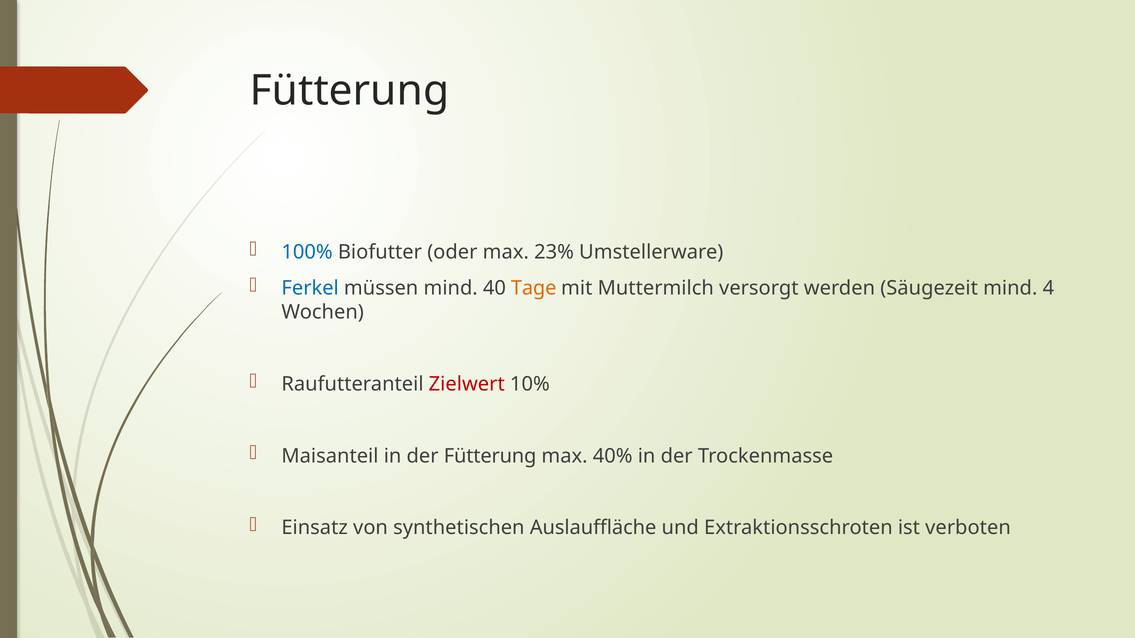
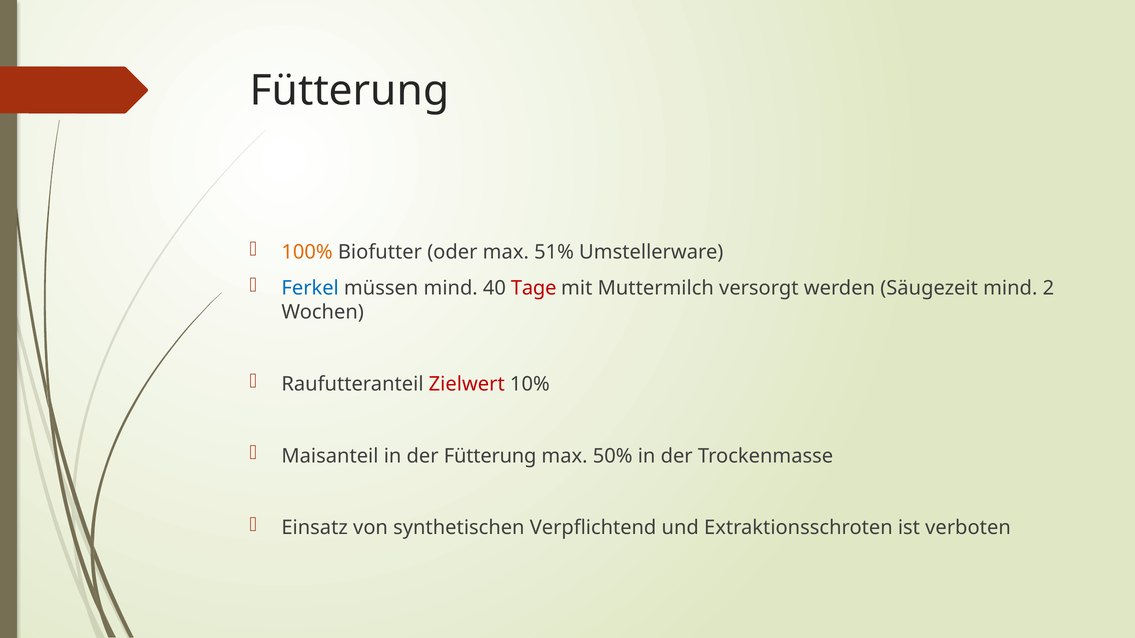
100% colour: blue -> orange
23%: 23% -> 51%
Tage colour: orange -> red
4: 4 -> 2
40%: 40% -> 50%
Auslauffläche: Auslauffläche -> Verpflichtend
